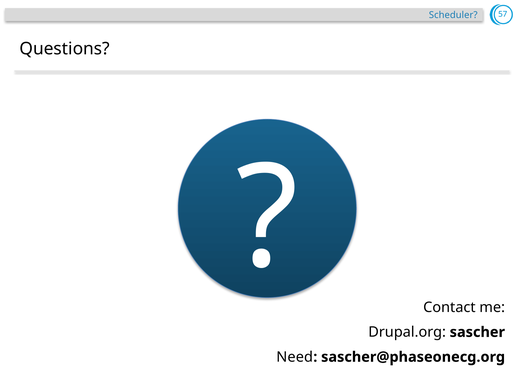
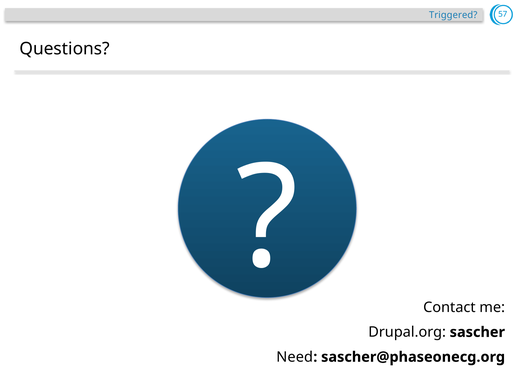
Scheduler: Scheduler -> Triggered
